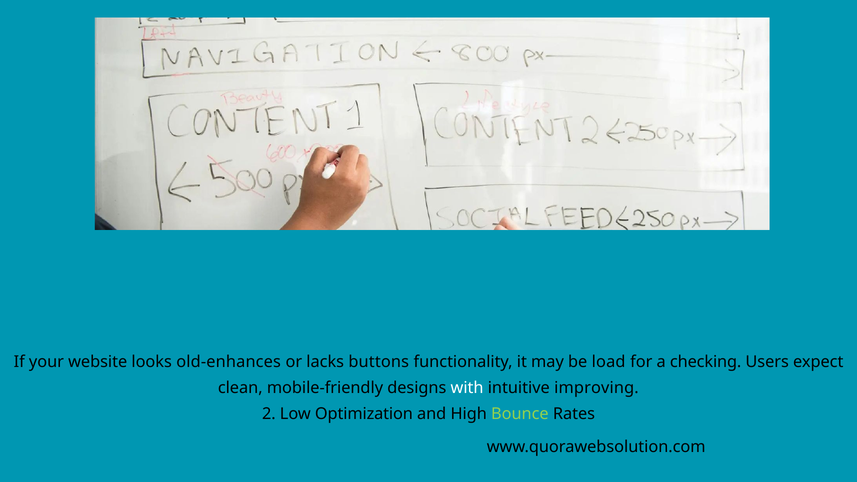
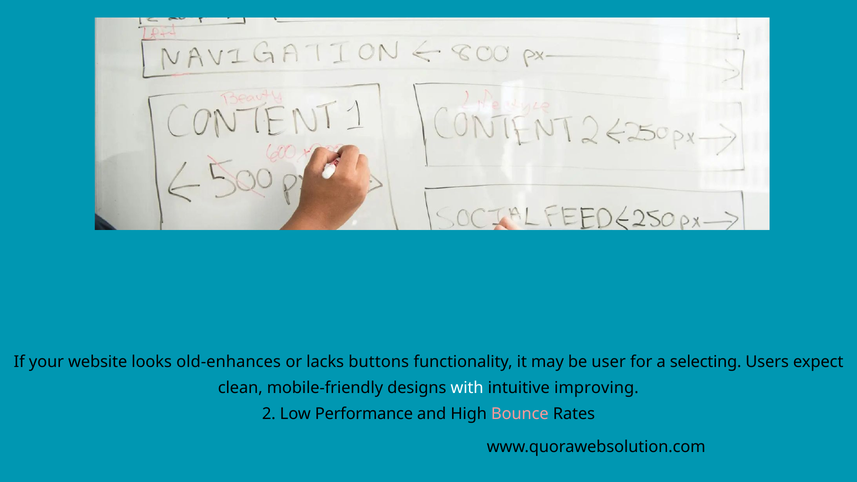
load: load -> user
checking: checking -> selecting
Optimization: Optimization -> Performance
Bounce colour: light green -> pink
